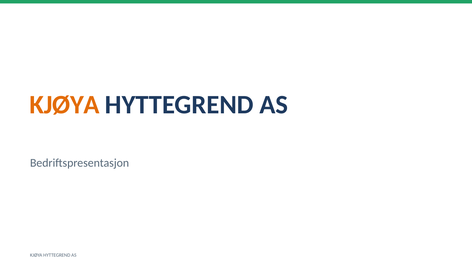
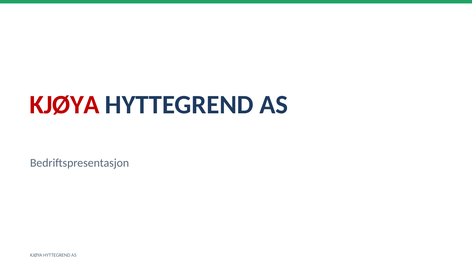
KJØYA at (65, 105) colour: orange -> red
